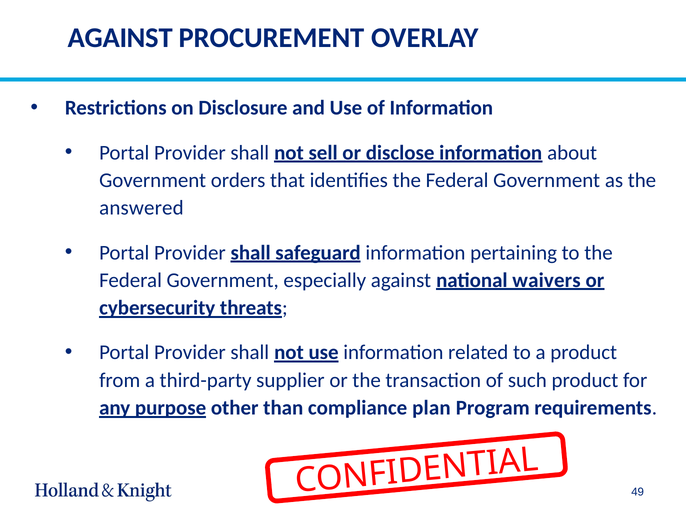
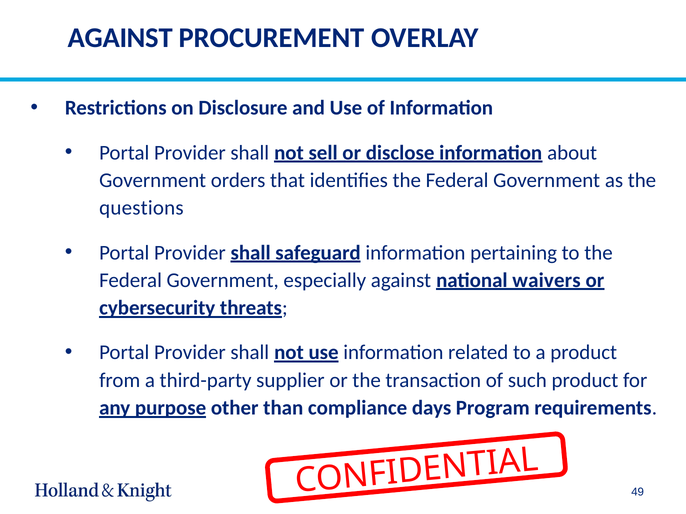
answered: answered -> questions
plan: plan -> days
